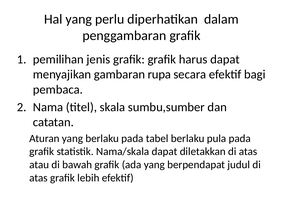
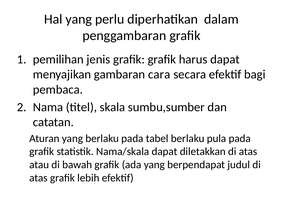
rupa: rupa -> cara
